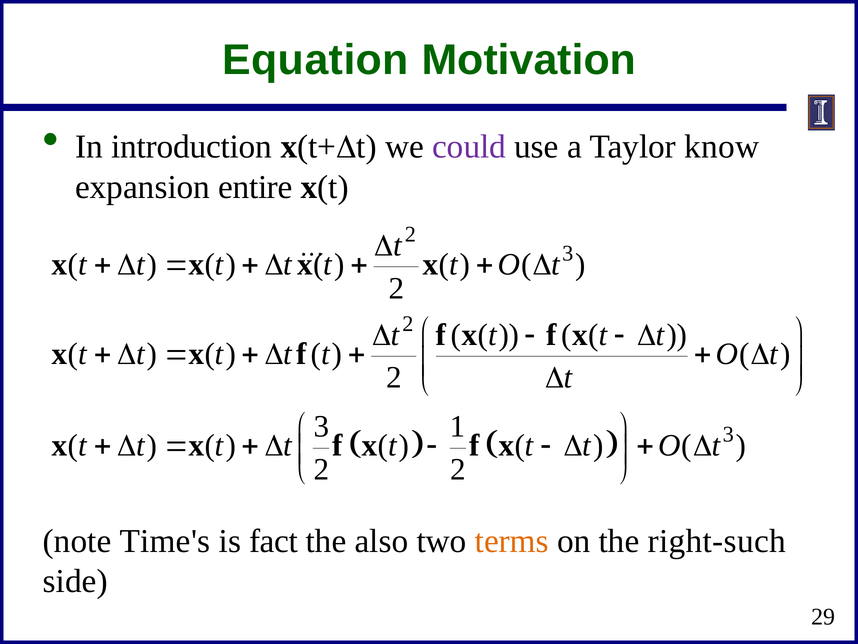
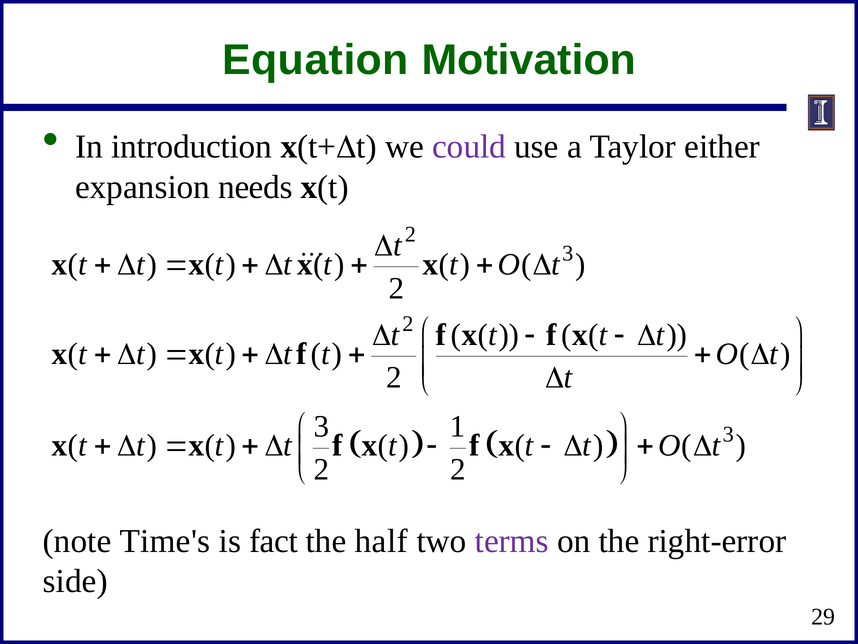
know: know -> either
entire: entire -> needs
also: also -> half
terms colour: orange -> purple
right-such: right-such -> right-error
